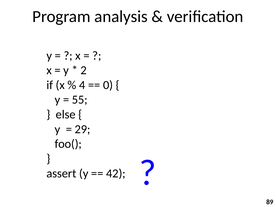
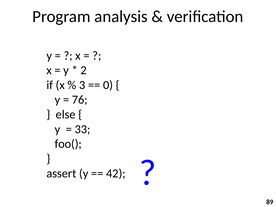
4: 4 -> 3
55: 55 -> 76
29: 29 -> 33
